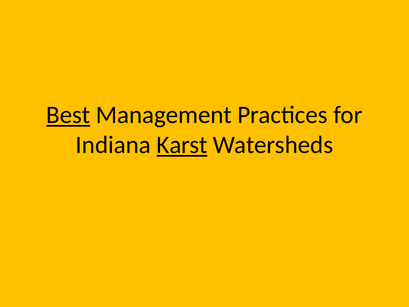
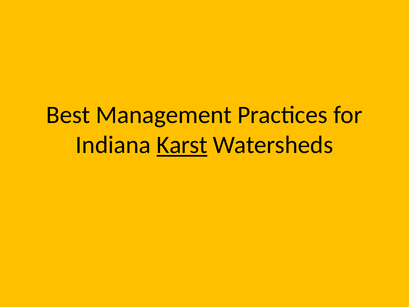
Best underline: present -> none
